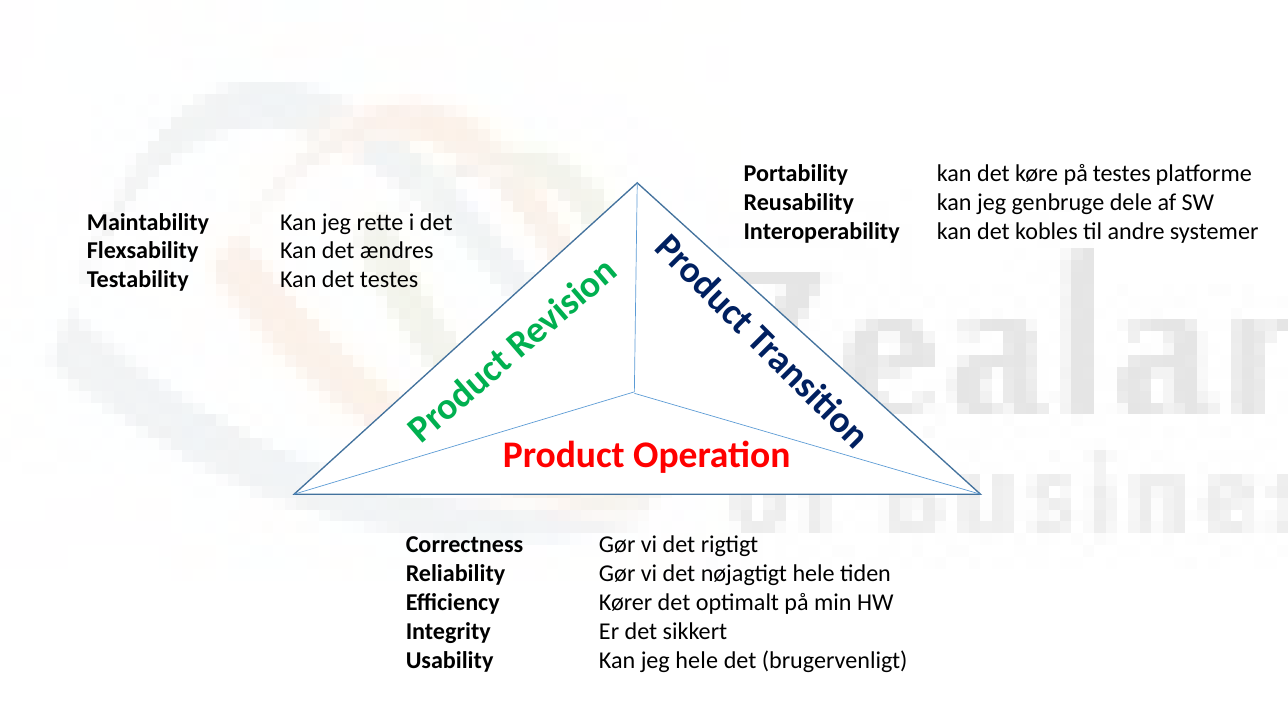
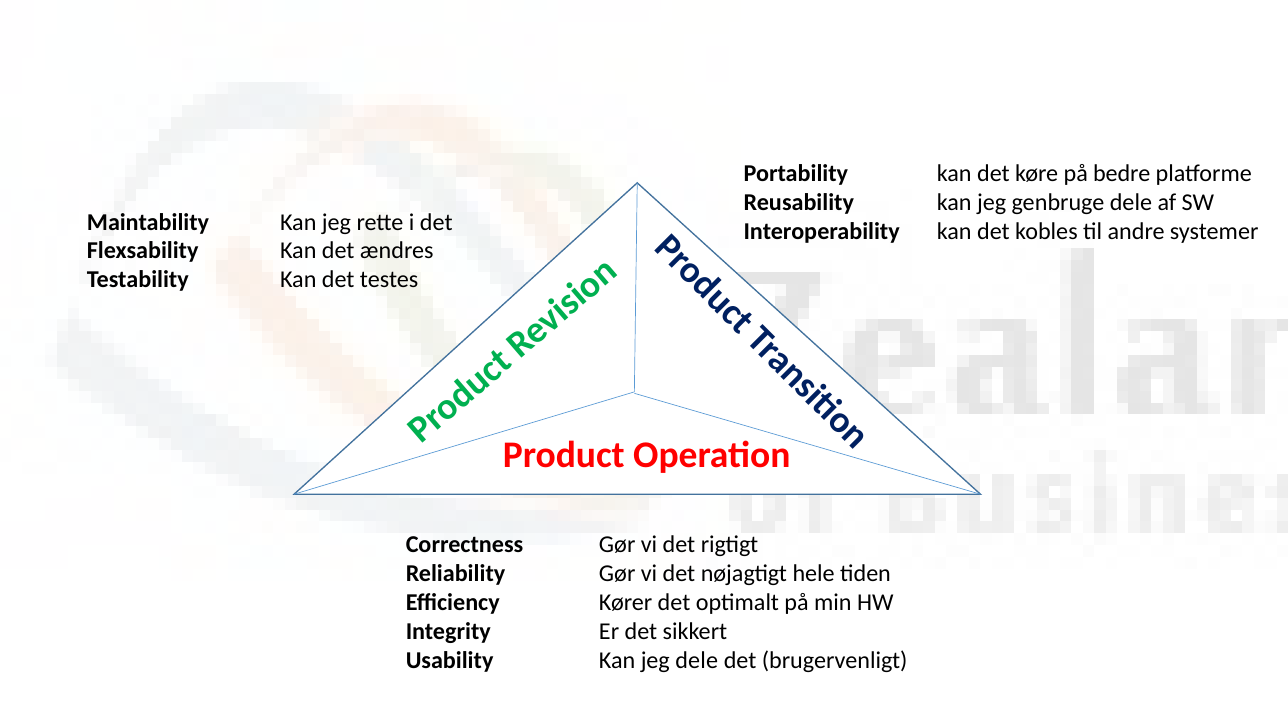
på testes: testes -> bedre
jeg hele: hele -> dele
